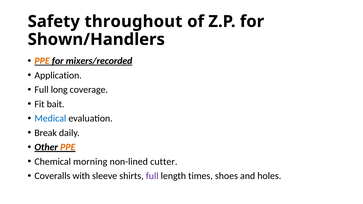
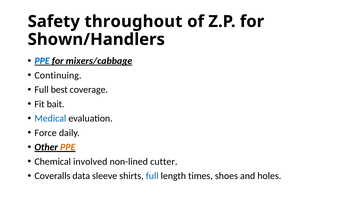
PPE at (42, 61) colour: orange -> blue
mixers/recorded: mixers/recorded -> mixers/cabbage
Application: Application -> Continuing
long: long -> best
Break: Break -> Force
morning: morning -> involved
with: with -> data
full at (152, 176) colour: purple -> blue
